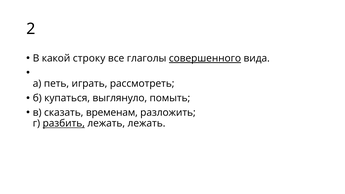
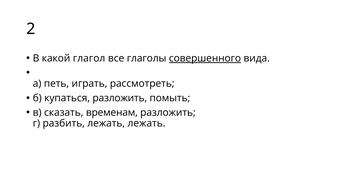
строку: строку -> глагол
купаться выглянуло: выглянуло -> разложить
разбить underline: present -> none
